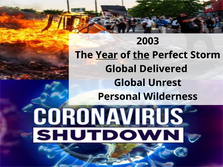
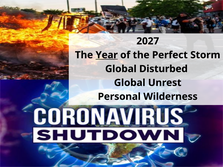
2003: 2003 -> 2027
the at (141, 55) underline: present -> none
Delivered: Delivered -> Disturbed
